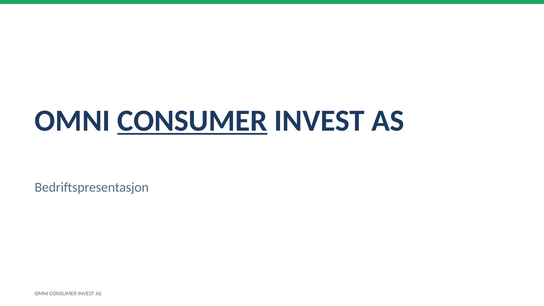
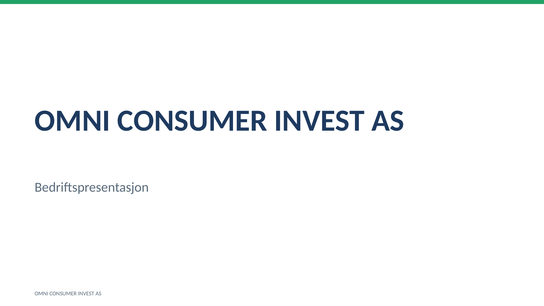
CONSUMER at (192, 121) underline: present -> none
